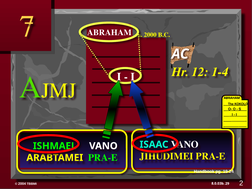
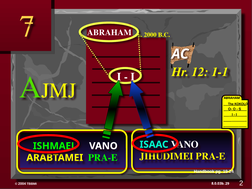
1-4: 1-4 -> 1-1
